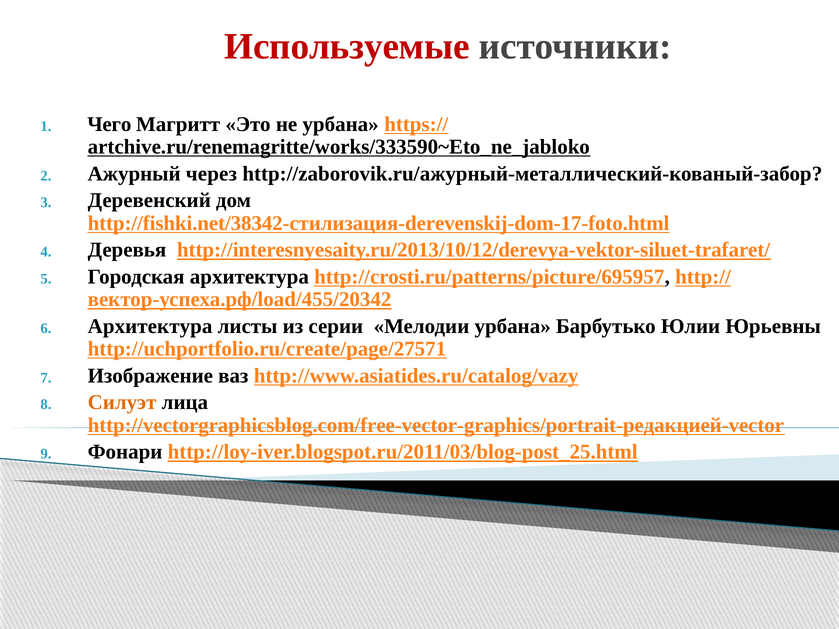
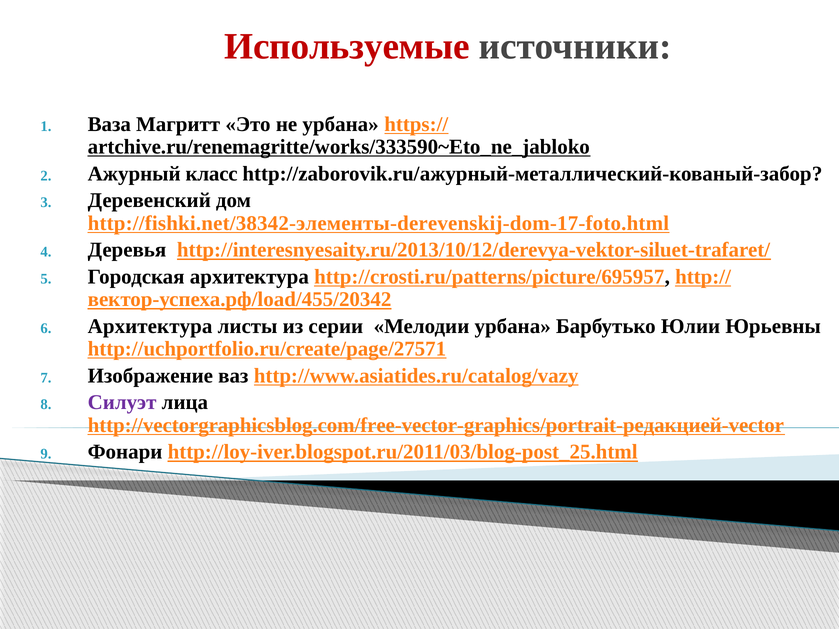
Чего: Чего -> Ваза
через: через -> класс
http://fishki.net/38342-стилизация-derevenskij-dom-17-foto.html: http://fishki.net/38342-стилизация-derevenskij-dom-17-foto.html -> http://fishki.net/38342-элементы-derevenskij-dom-17-foto.html
Силуэт colour: orange -> purple
